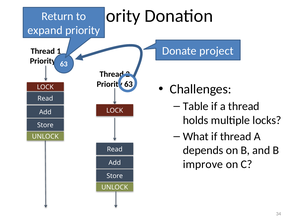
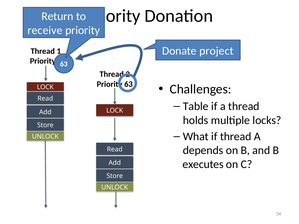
expand: expand -> receive
improve: improve -> executes
